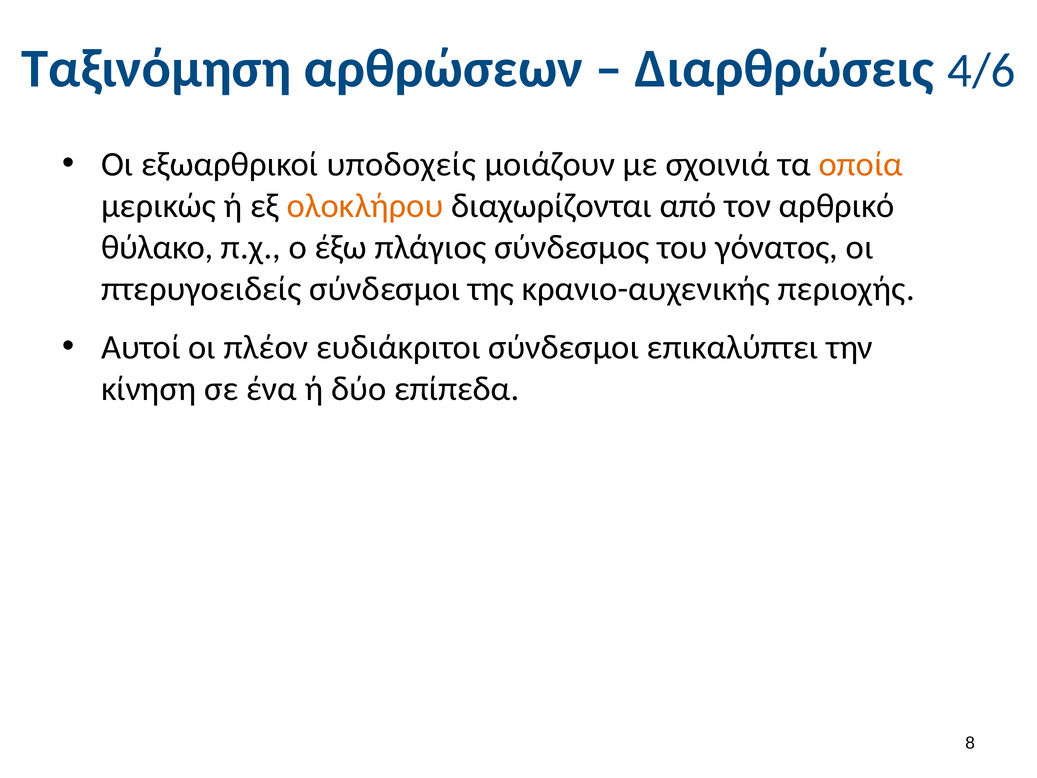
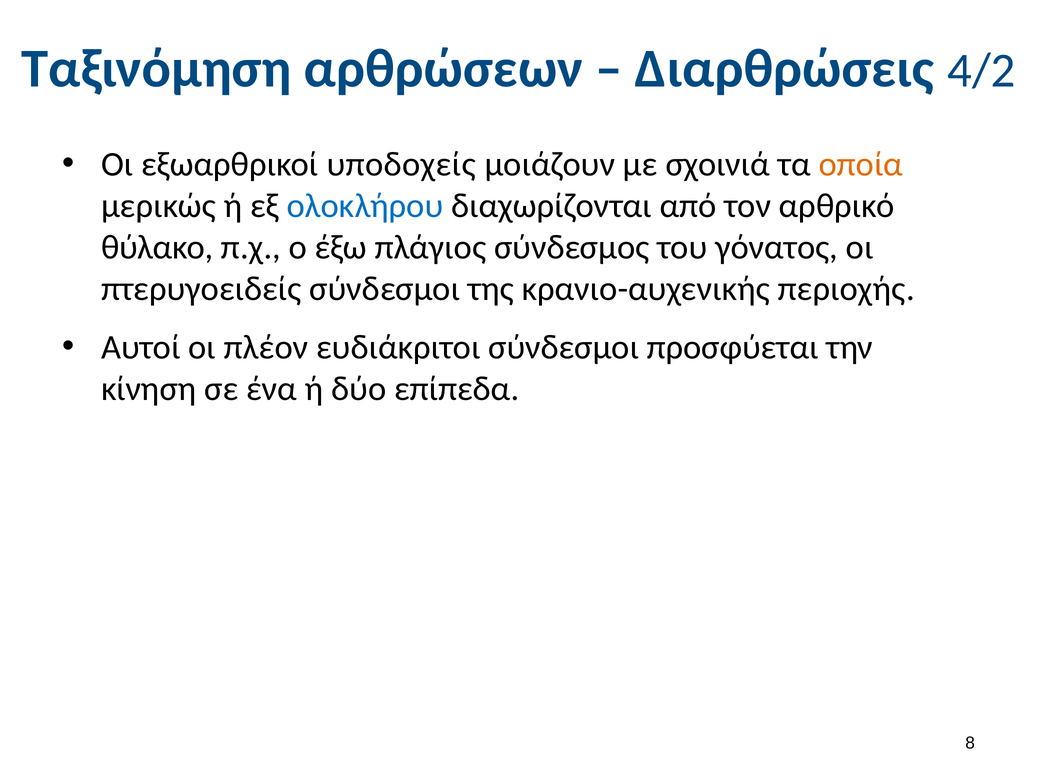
4/6: 4/6 -> 4/2
ολοκλήρου colour: orange -> blue
επικαλύπτει: επικαλύπτει -> προσφύεται
